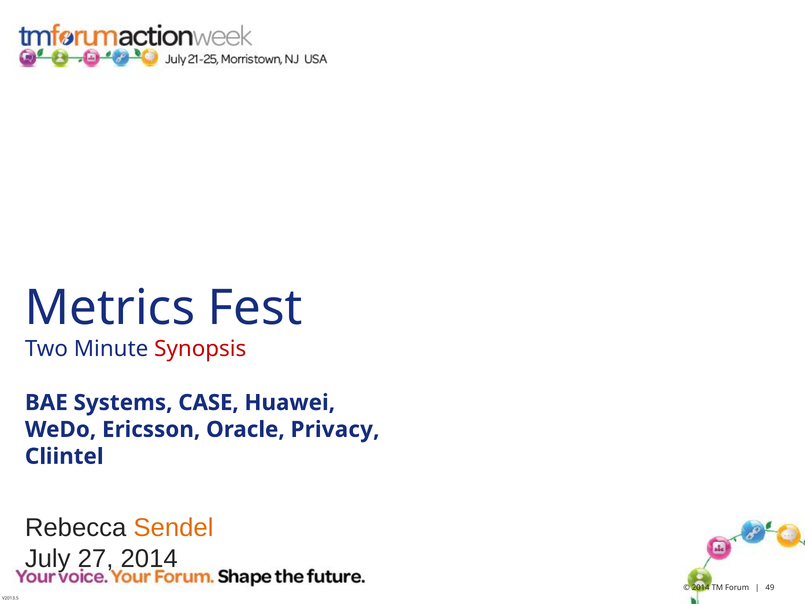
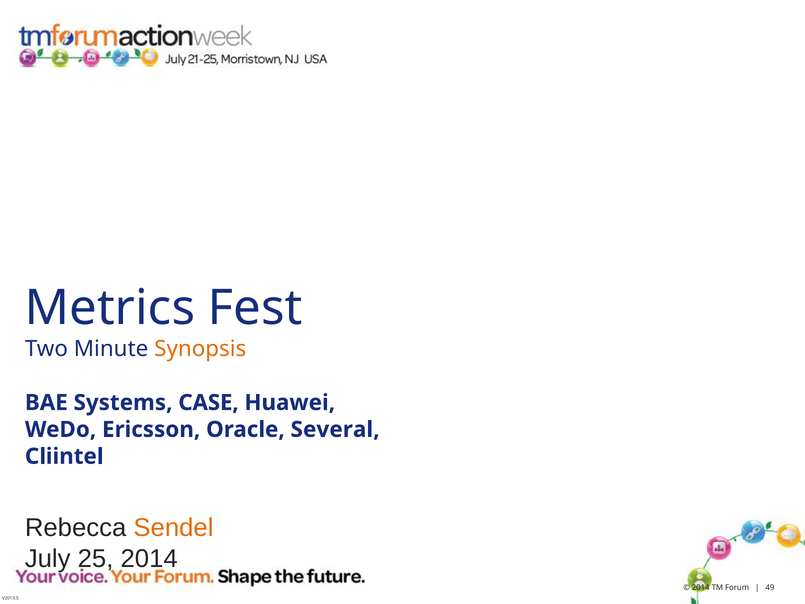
Synopsis colour: red -> orange
Privacy: Privacy -> Several
27: 27 -> 25
